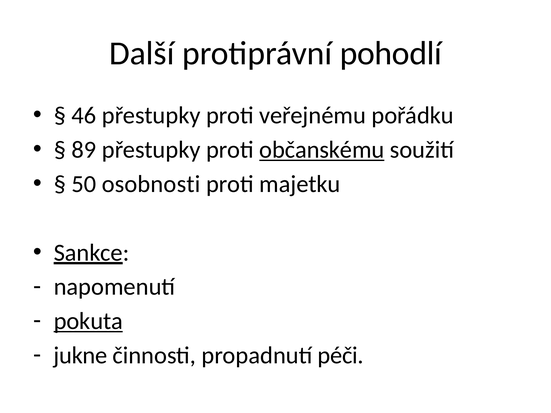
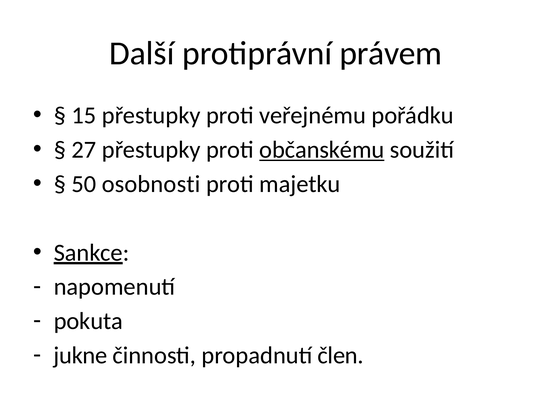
pohodlí: pohodlí -> právem
46: 46 -> 15
89: 89 -> 27
pokuta underline: present -> none
péči: péči -> člen
